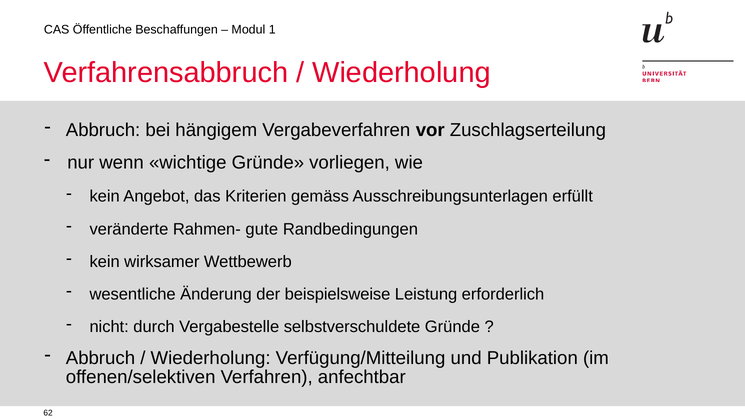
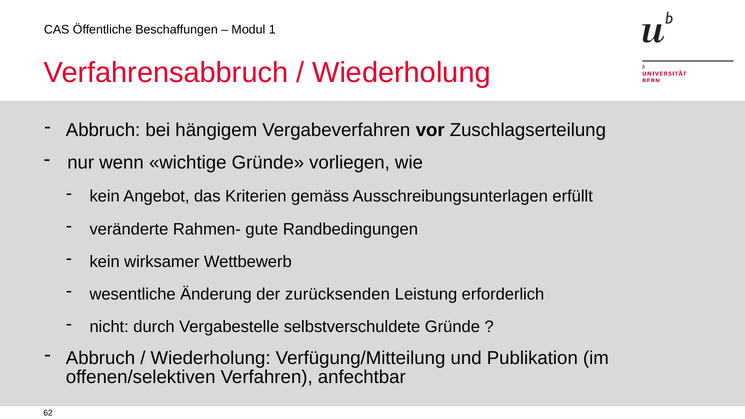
beispielsweise: beispielsweise -> zurücksenden
